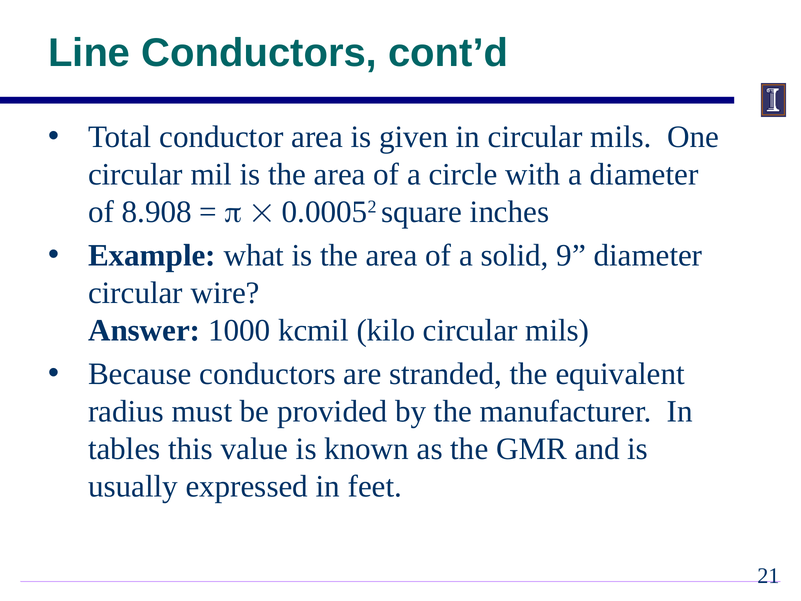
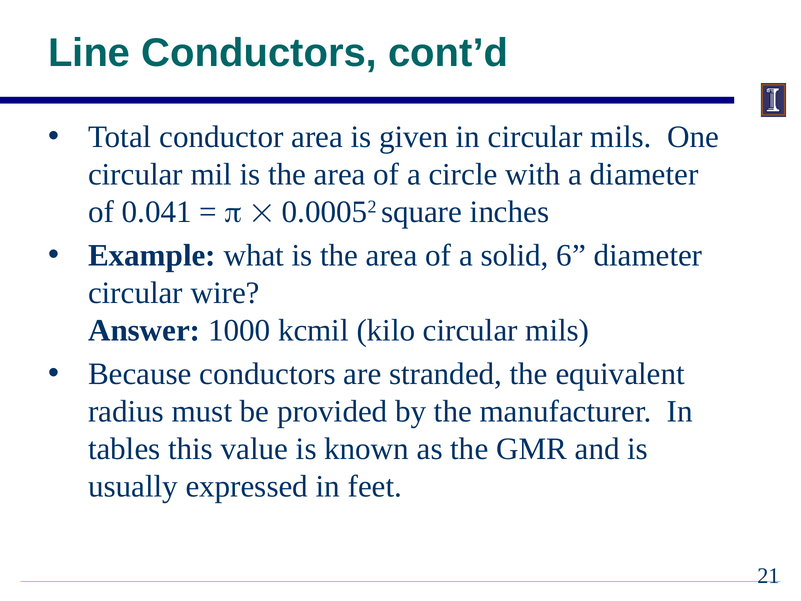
8.908: 8.908 -> 0.041
9: 9 -> 6
